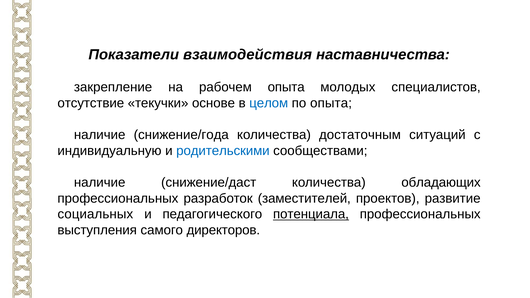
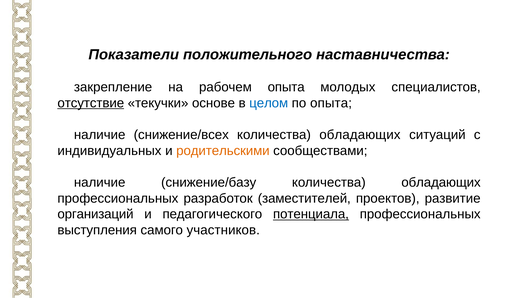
взаимодействия: взаимодействия -> положительного
отсутствие underline: none -> present
снижение/года: снижение/года -> снижение/всех
достаточным at (360, 135): достаточным -> обладающих
индивидуальную: индивидуальную -> индивидуальных
родительскими colour: blue -> orange
снижение/даст: снижение/даст -> снижение/базу
социальных: социальных -> организаций
директоров: директоров -> участников
